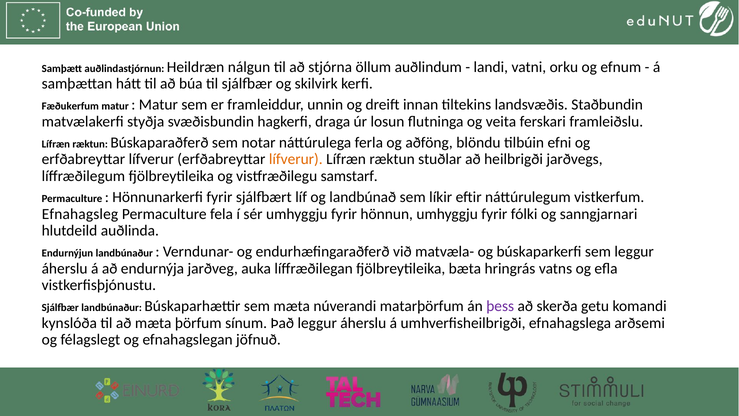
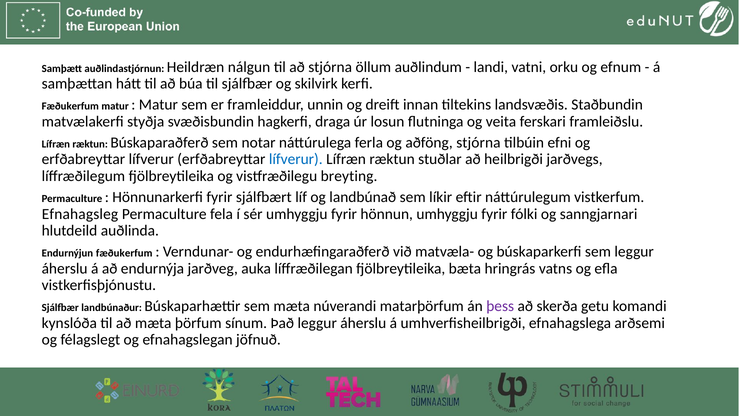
aðföng blöndu: blöndu -> stjórna
lífverur at (296, 159) colour: orange -> blue
samstarf: samstarf -> breyting
Endurnýjun landbúnaður: landbúnaður -> fæðukerfum
